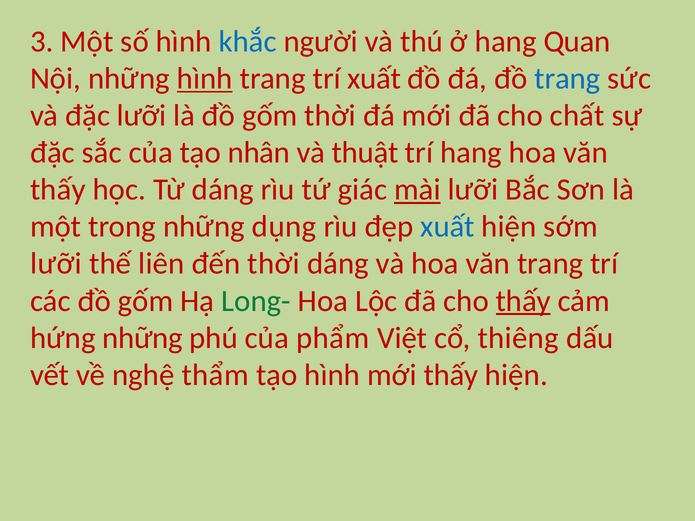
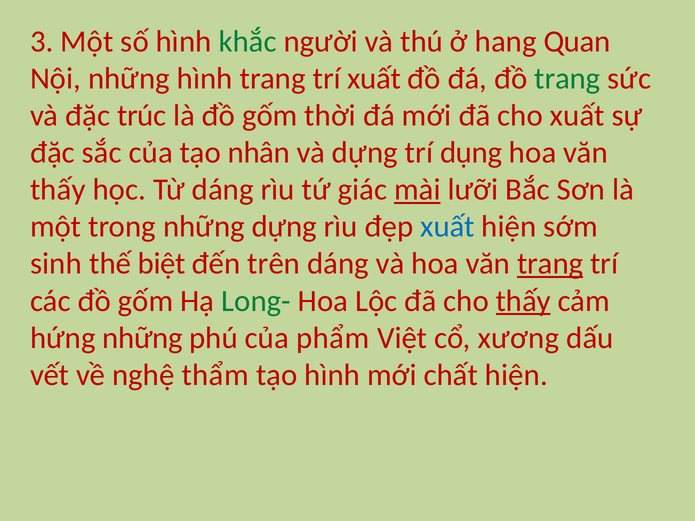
khắc colour: blue -> green
hình at (205, 79) underline: present -> none
trang at (567, 79) colour: blue -> green
đặc lưỡi: lưỡi -> trúc
cho chất: chất -> xuất
và thuật: thuật -> dựng
trí hang: hang -> dụng
những dụng: dụng -> dựng
lưỡi at (56, 264): lưỡi -> sinh
liên: liên -> biệt
đến thời: thời -> trên
trang at (550, 264) underline: none -> present
thiêng: thiêng -> xương
mới thấy: thấy -> chất
